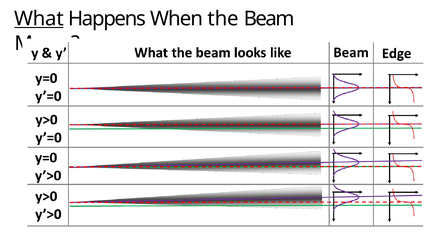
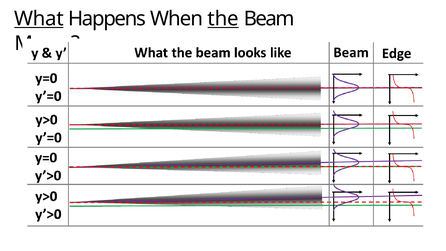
the underline: none -> present
